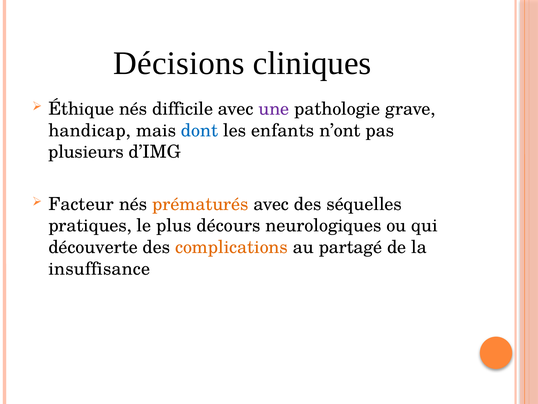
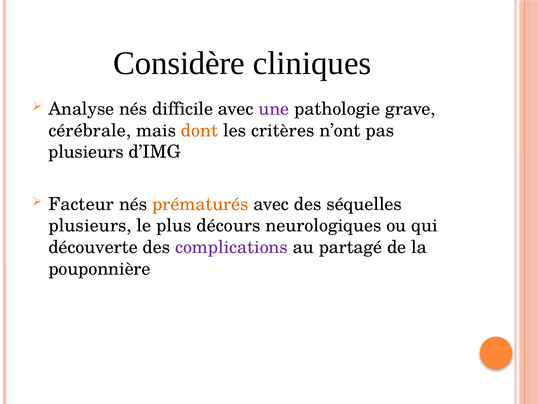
Décisions: Décisions -> Considère
Éthique: Éthique -> Analyse
handicap: handicap -> cérébrale
dont colour: blue -> orange
enfants: enfants -> critères
pratiques at (90, 225): pratiques -> plusieurs
complications colour: orange -> purple
insuffisance: insuffisance -> pouponnière
